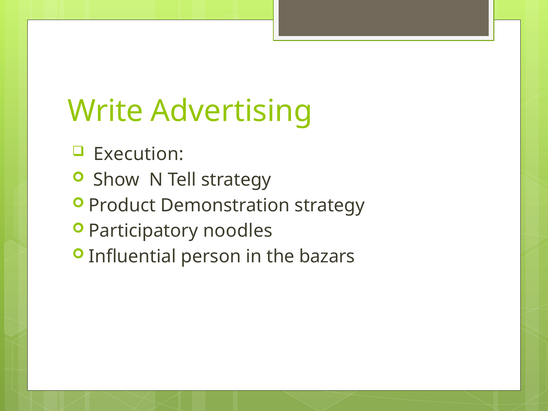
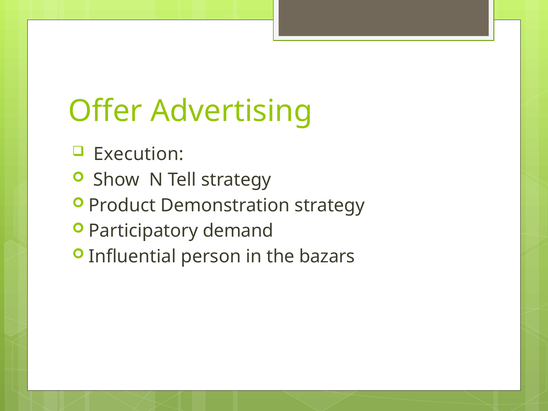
Write: Write -> Offer
noodles: noodles -> demand
